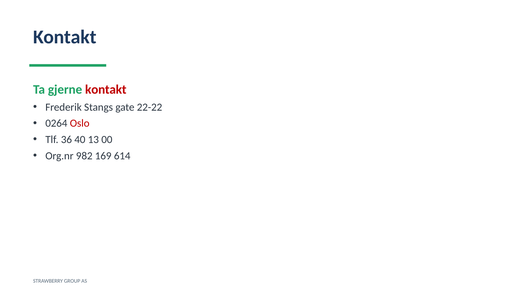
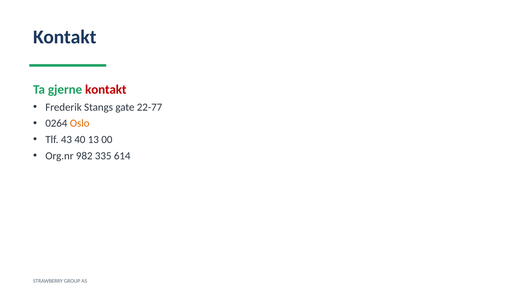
22-22: 22-22 -> 22-77
Oslo colour: red -> orange
36: 36 -> 43
169: 169 -> 335
